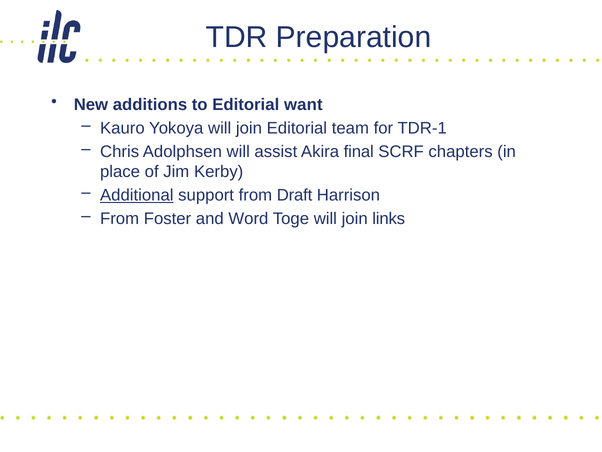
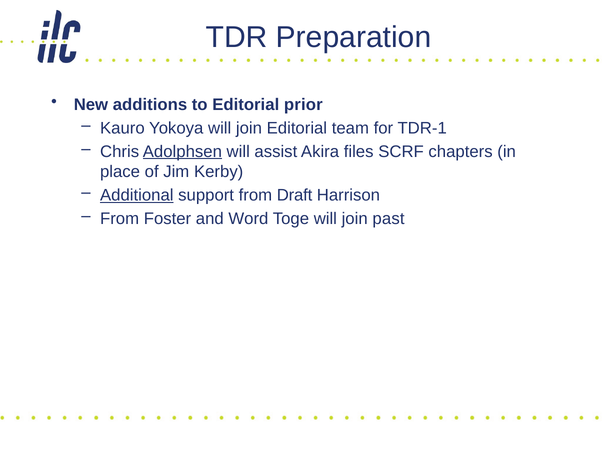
want: want -> prior
Adolphsen underline: none -> present
final: final -> files
links: links -> past
